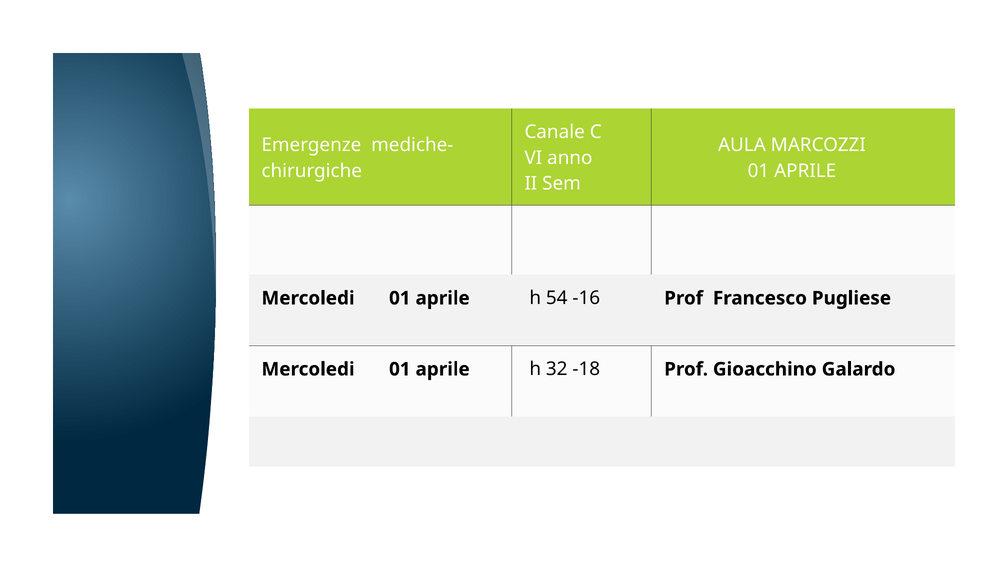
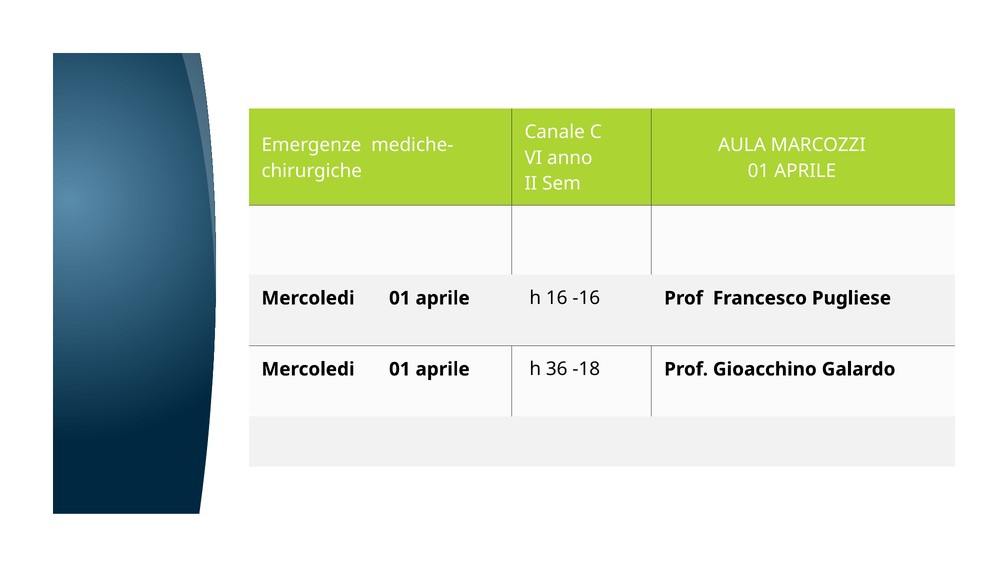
54: 54 -> 16
32: 32 -> 36
